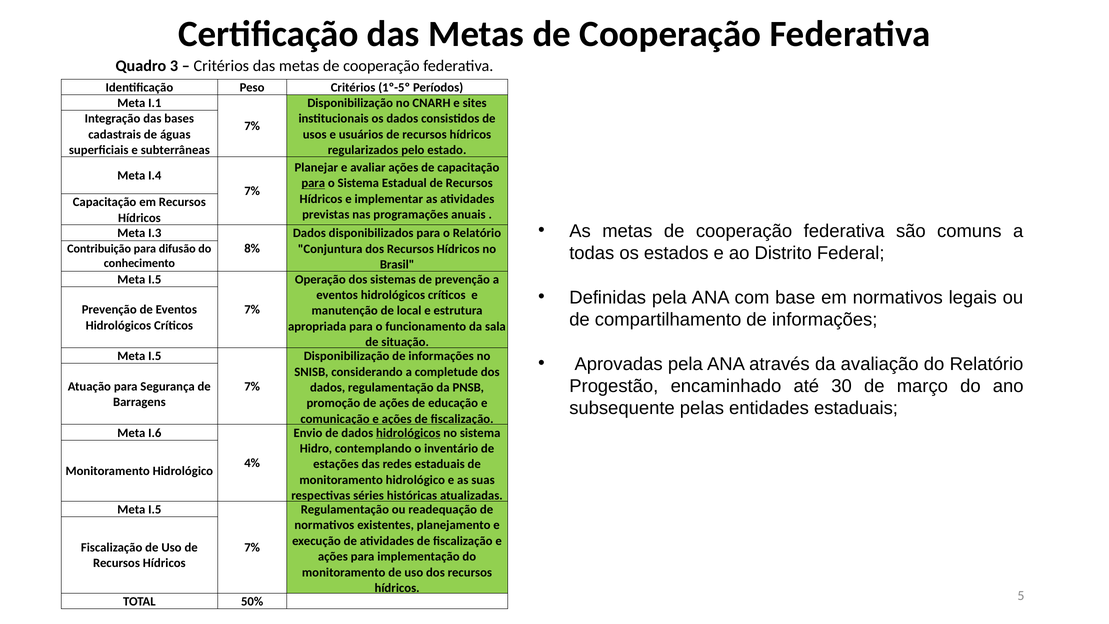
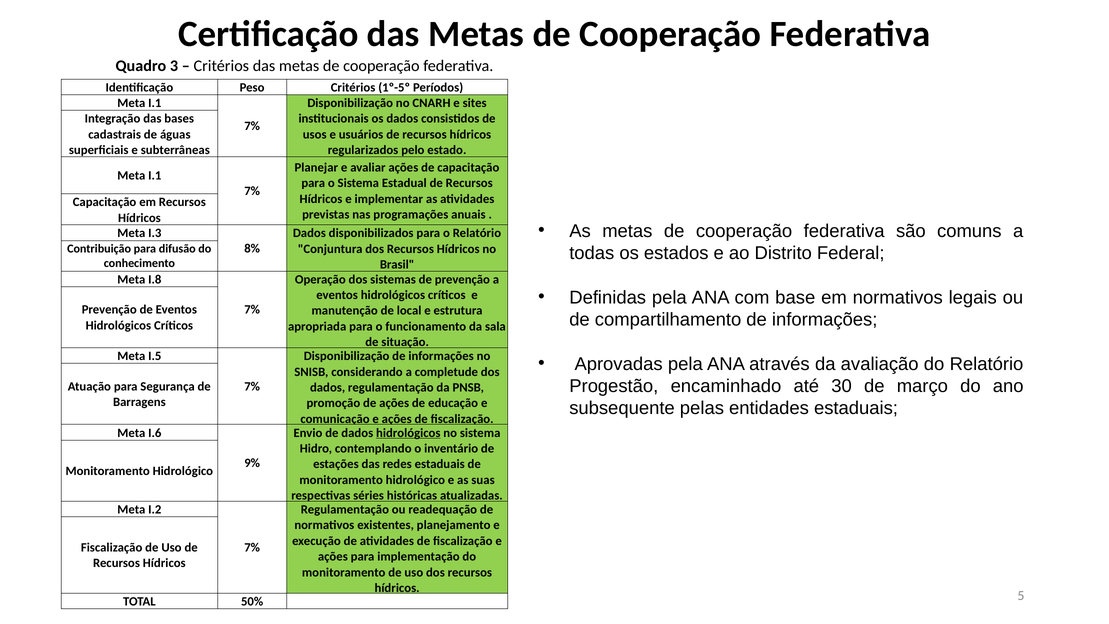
I.4 at (155, 176): I.4 -> I.1
para at (313, 183) underline: present -> none
I.5 at (155, 279): I.5 -> I.8
4%: 4% -> 9%
I.5 at (155, 509): I.5 -> I.2
